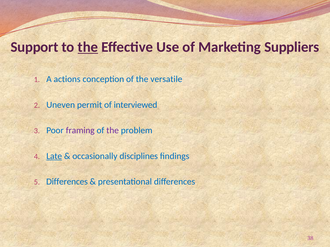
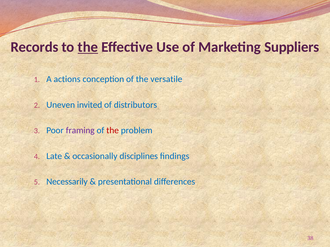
Support: Support -> Records
permit: permit -> invited
interviewed: interviewed -> distributors
the at (113, 131) colour: purple -> red
Late underline: present -> none
Differences at (67, 182): Differences -> Necessarily
